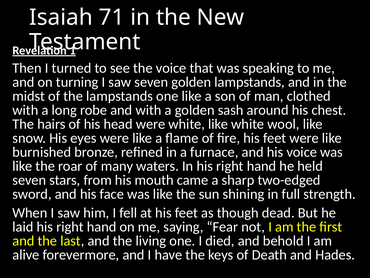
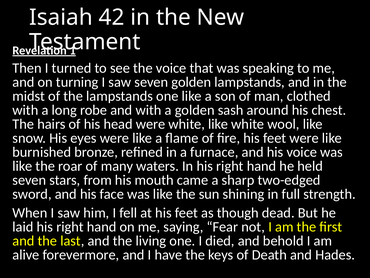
71: 71 -> 42
